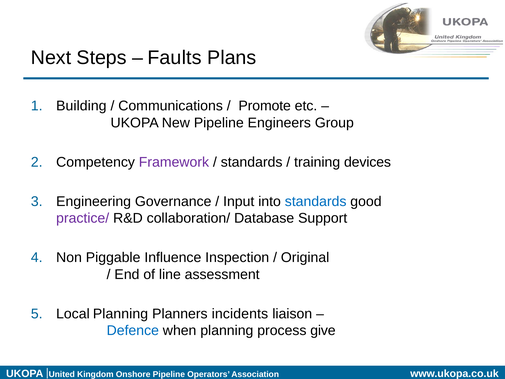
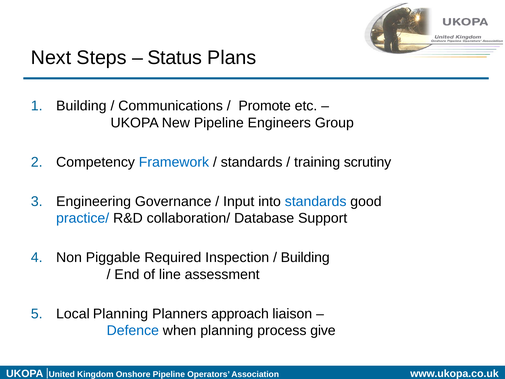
Faults: Faults -> Status
Framework colour: purple -> blue
devices: devices -> scrutiny
practice/ colour: purple -> blue
Influence: Influence -> Required
Original at (305, 257): Original -> Building
incidents: incidents -> approach
